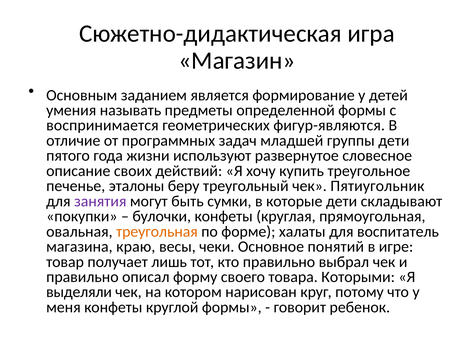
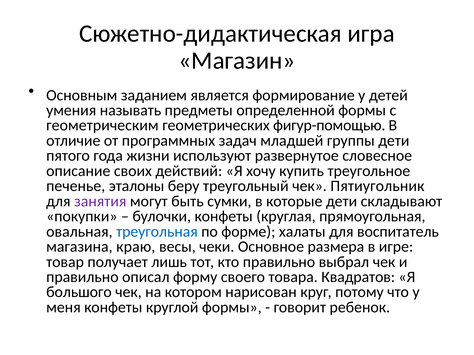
воспринимается: воспринимается -> геометрическим
фигур-являются: фигур-являются -> фигур-помощью
треугольная colour: orange -> blue
понятий: понятий -> размера
Которыми: Которыми -> Квадратов
выделяли: выделяли -> большого
